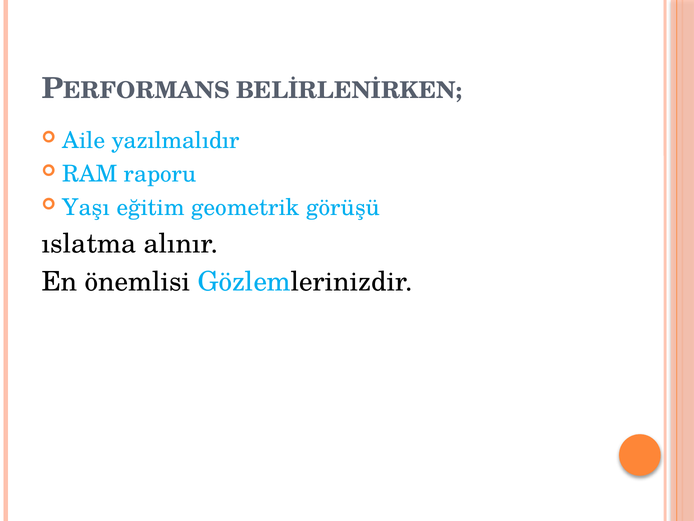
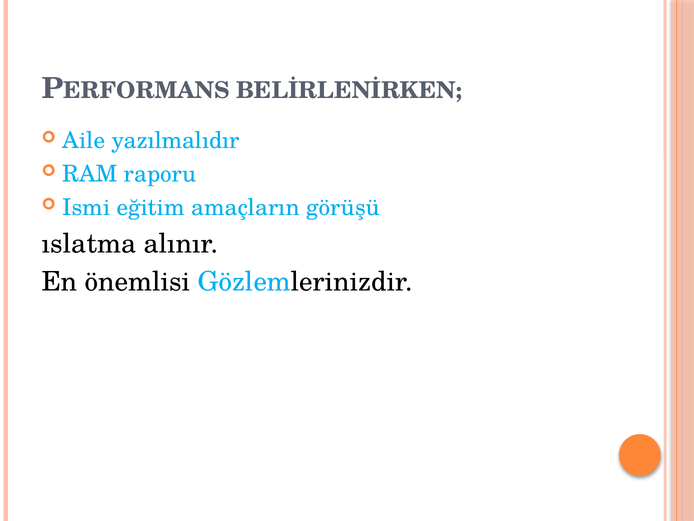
Yaşı: Yaşı -> Ismi
geometrik: geometrik -> amaçların
